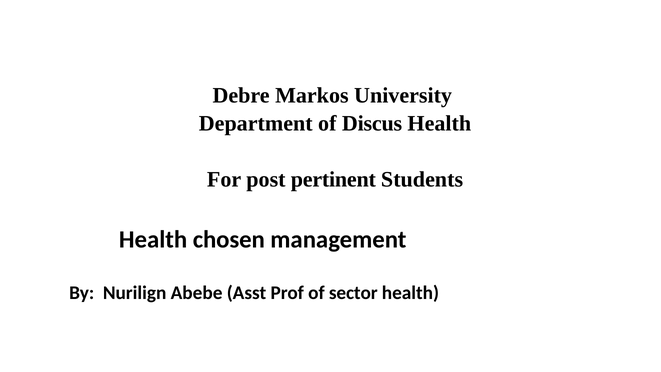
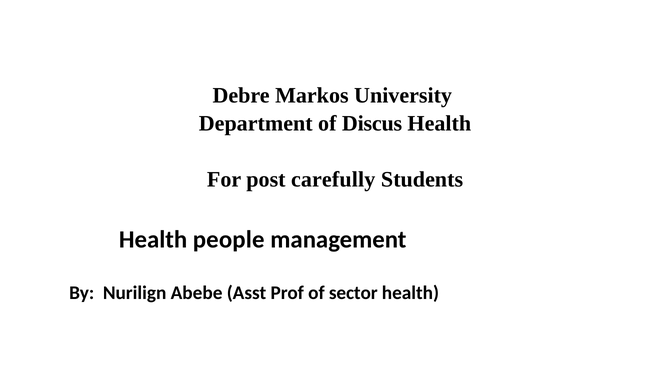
pertinent: pertinent -> carefully
chosen: chosen -> people
